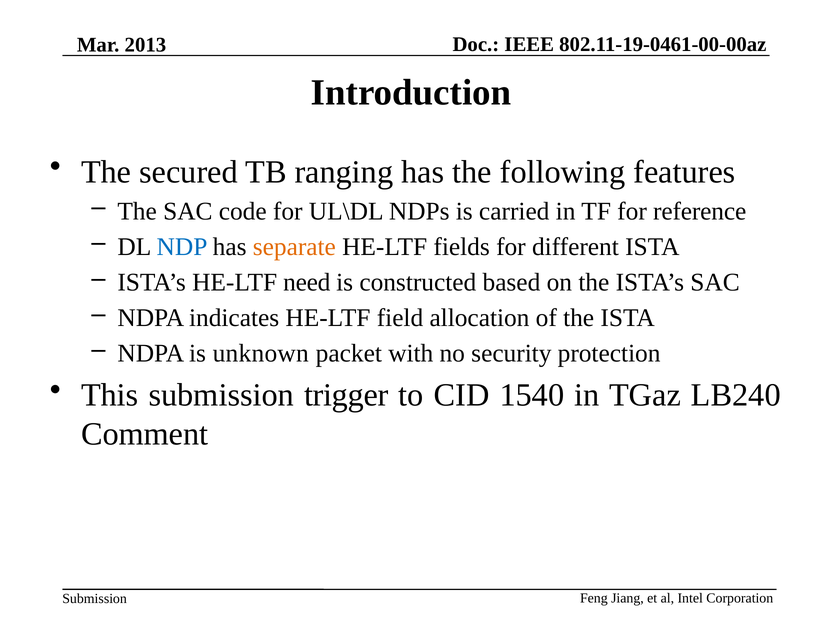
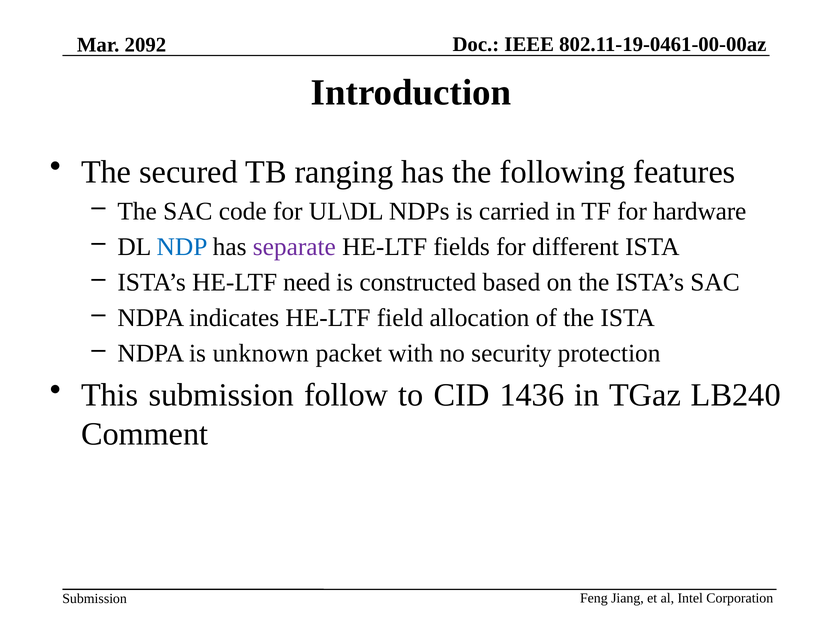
2013: 2013 -> 2092
reference: reference -> hardware
separate colour: orange -> purple
trigger: trigger -> follow
1540: 1540 -> 1436
